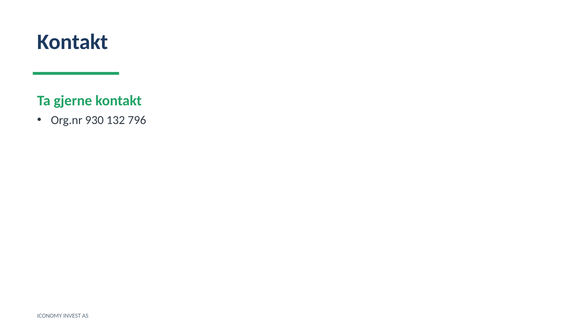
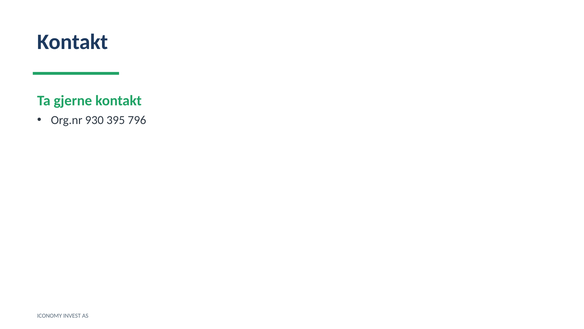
132: 132 -> 395
